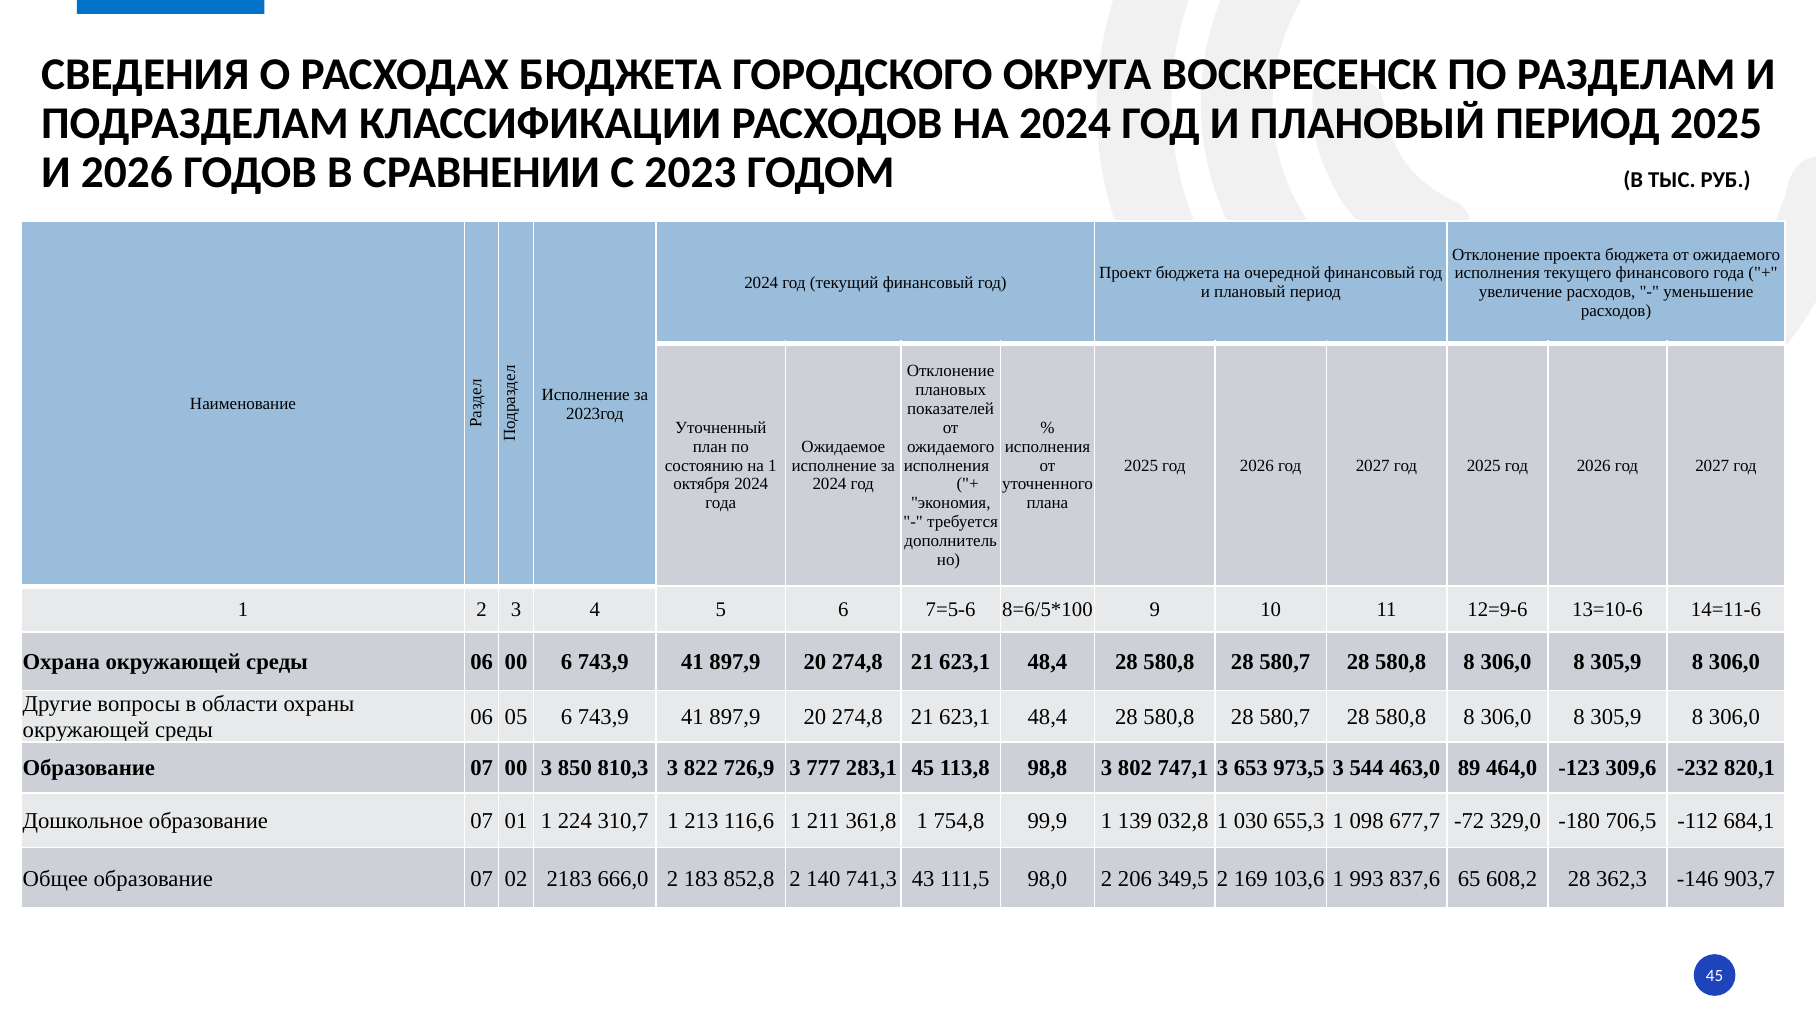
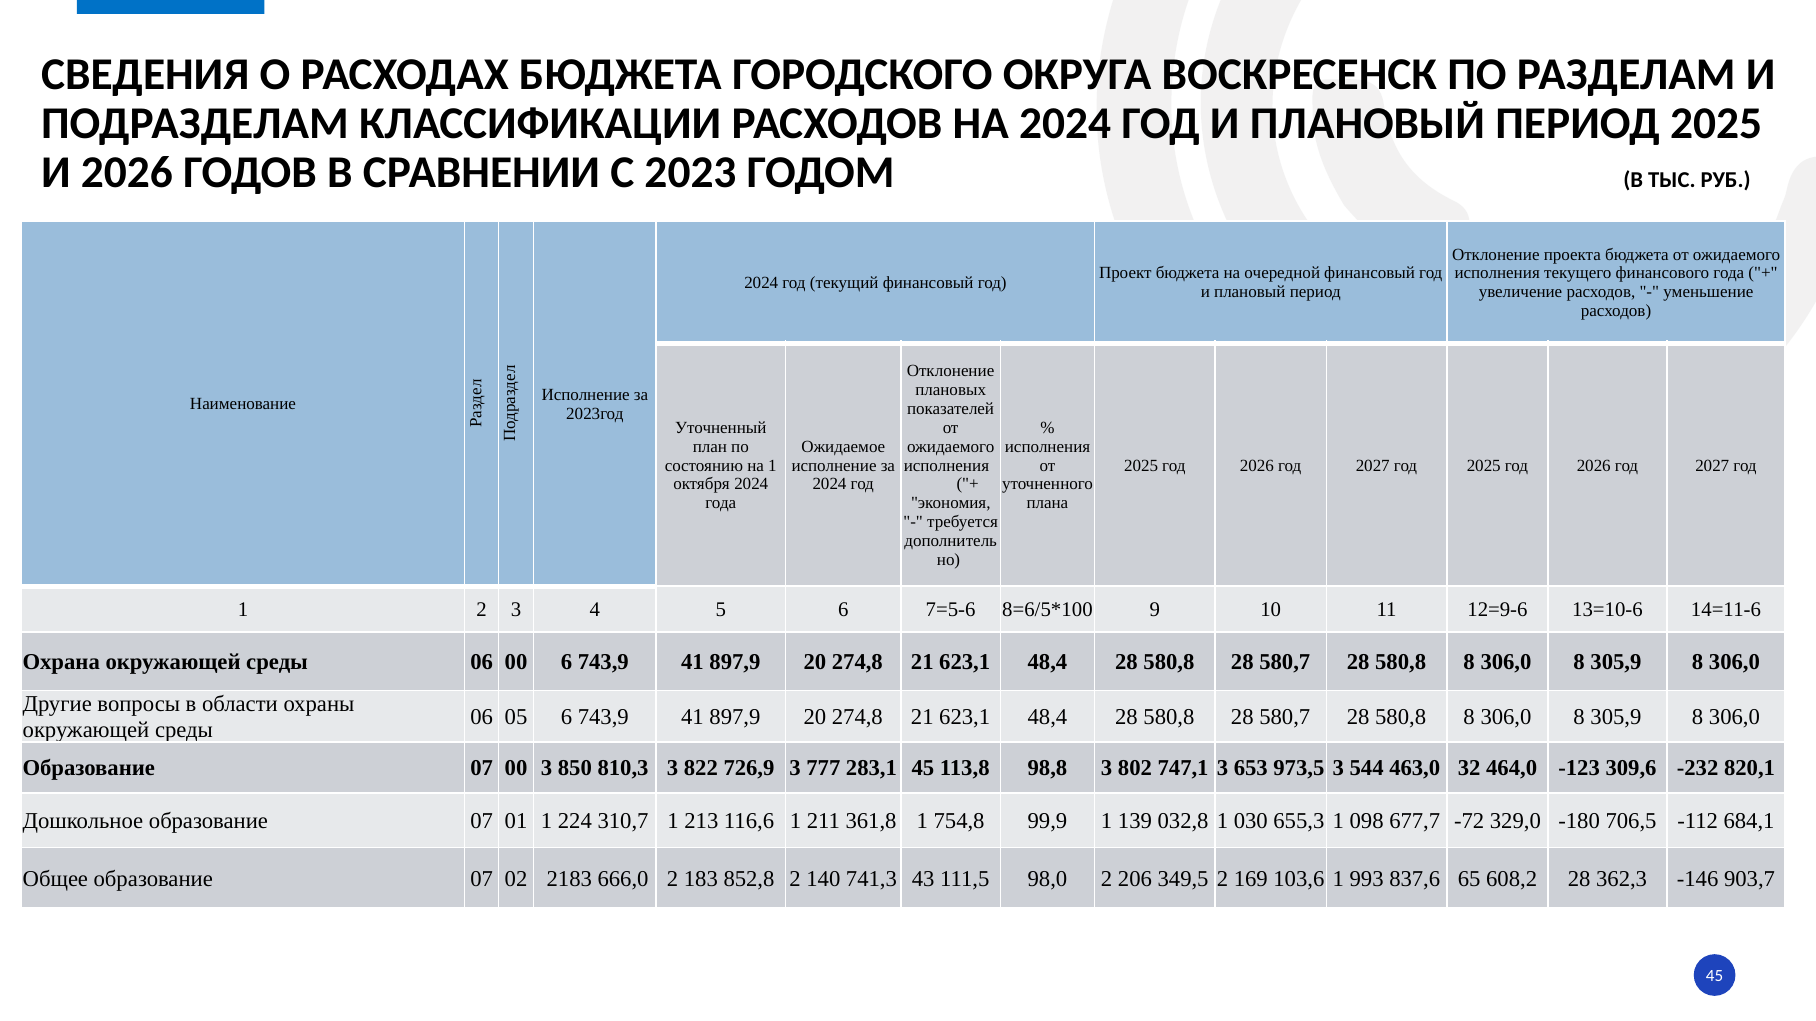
89: 89 -> 32
